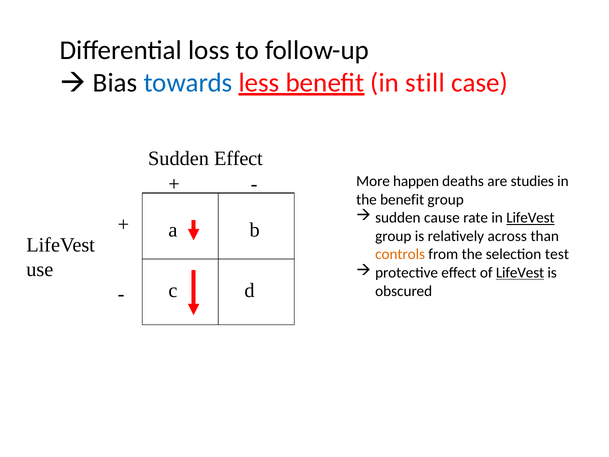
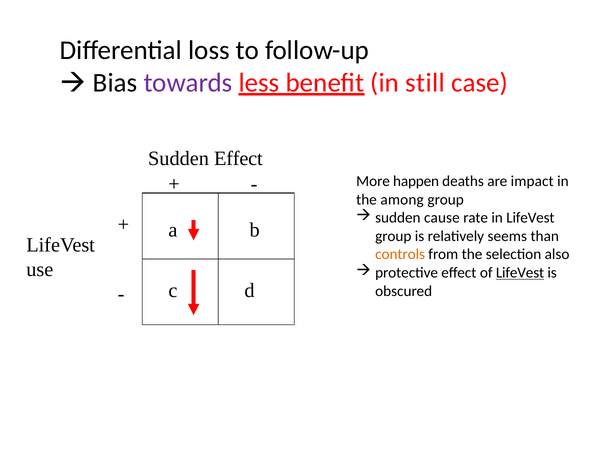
towards colour: blue -> purple
studies: studies -> impact
the benefit: benefit -> among
LifeVest at (530, 218) underline: present -> none
across: across -> seems
test: test -> also
